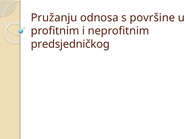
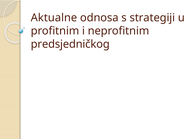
Pružanju: Pružanju -> Aktualne
površine: površine -> strategiji
